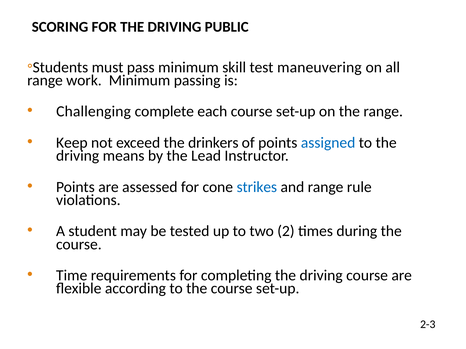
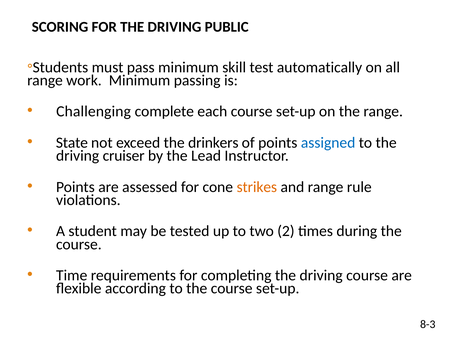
maneuvering: maneuvering -> automatically
Keep: Keep -> State
means: means -> cruiser
strikes colour: blue -> orange
2-3: 2-3 -> 8-3
